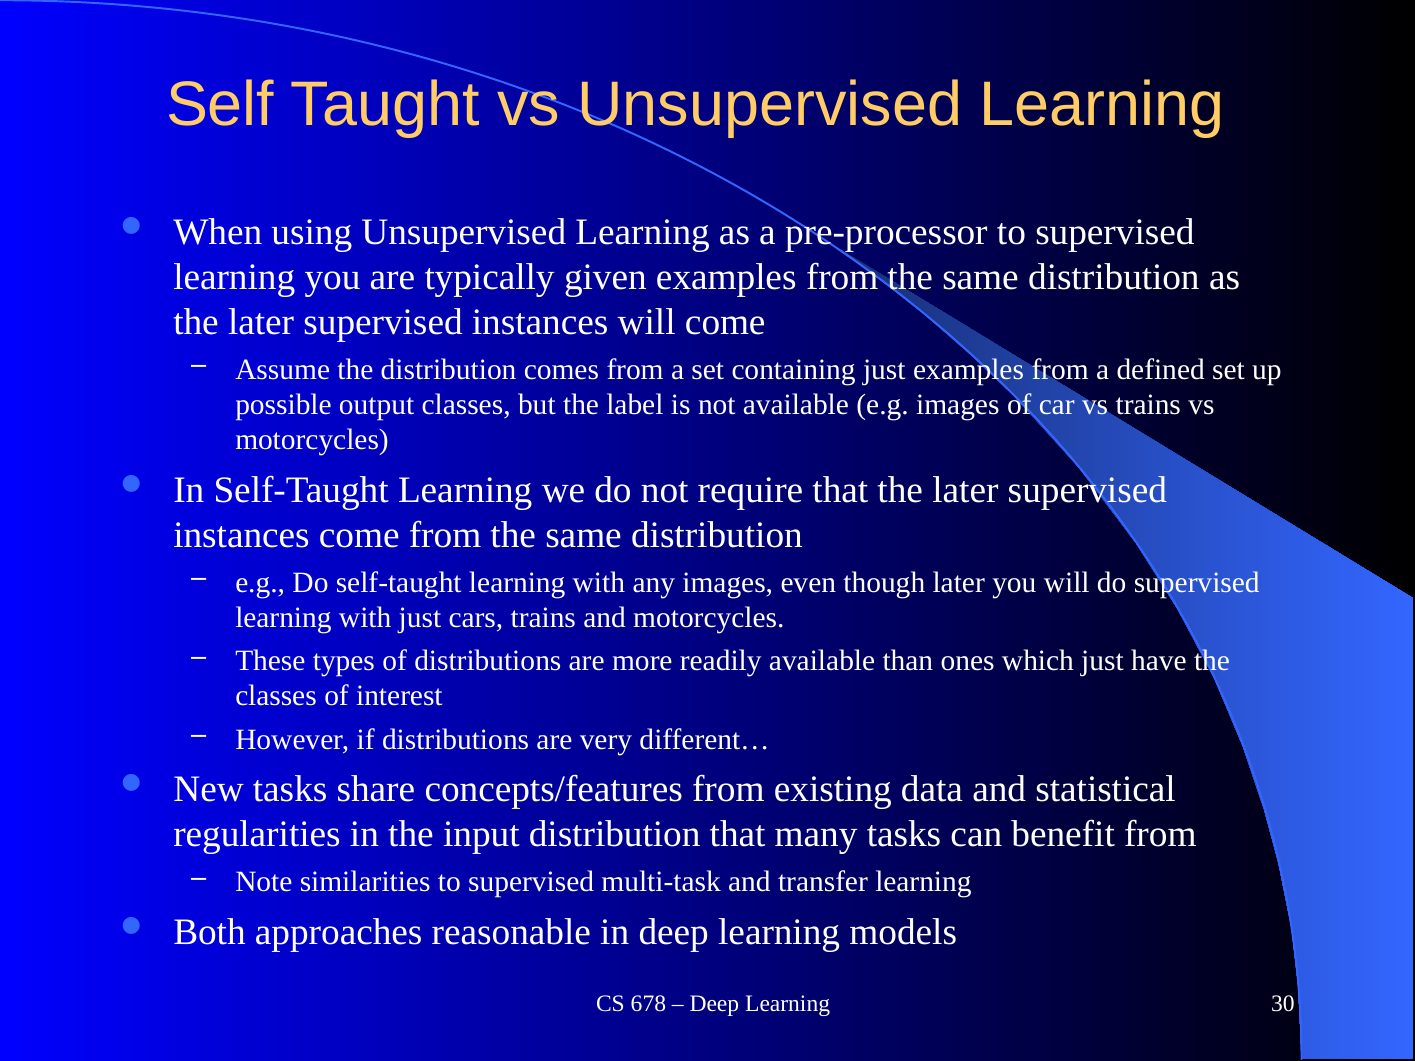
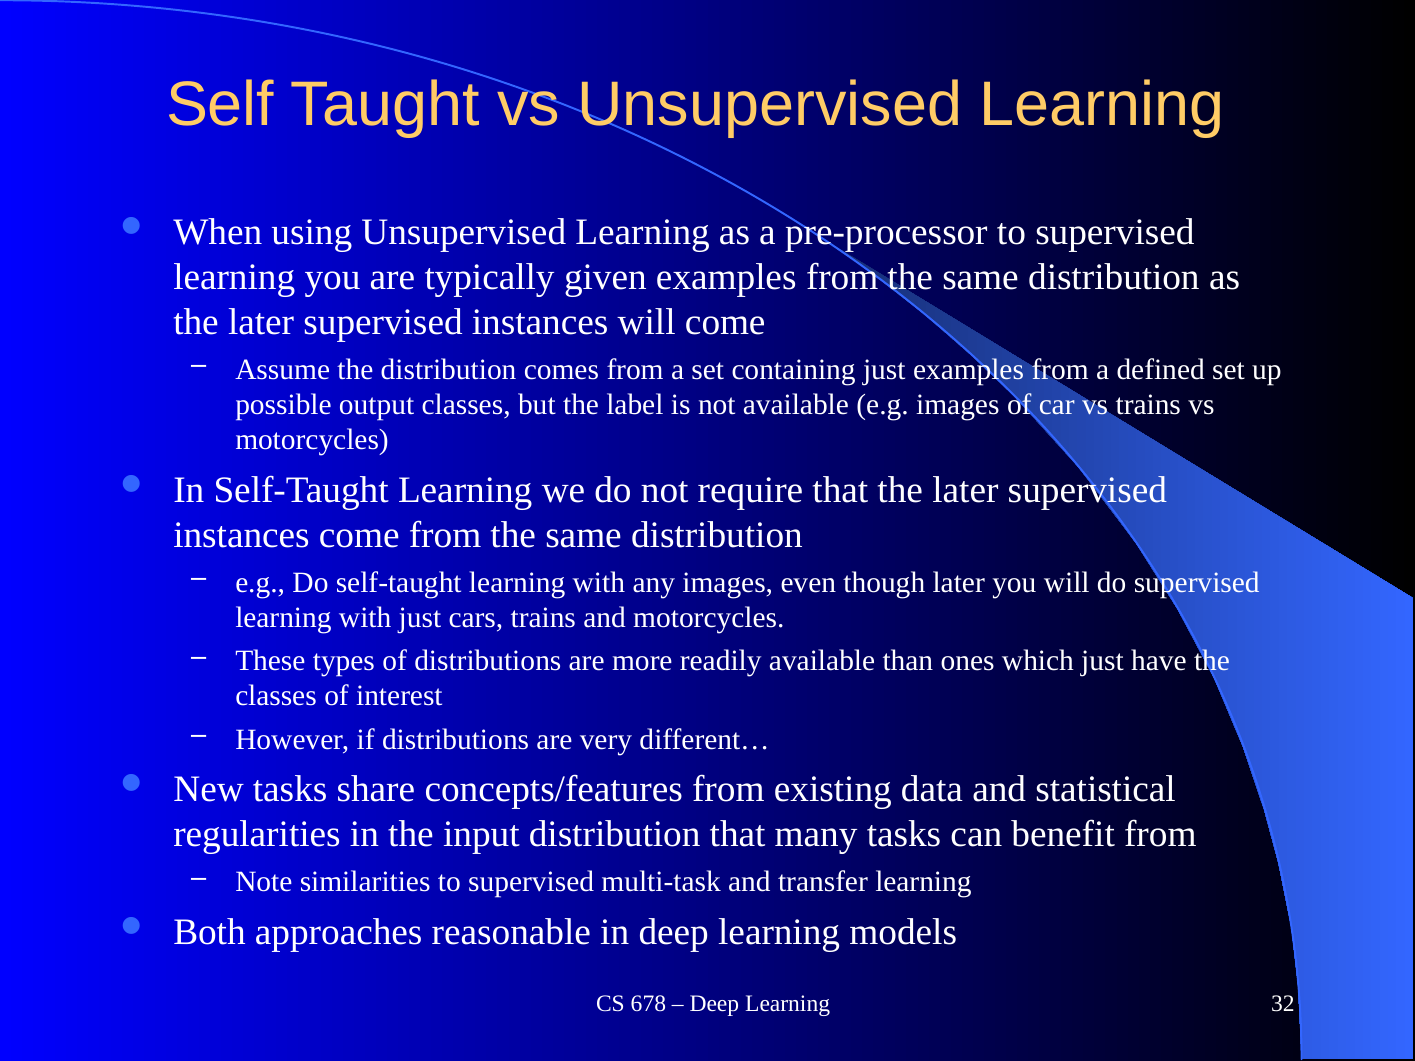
30: 30 -> 32
